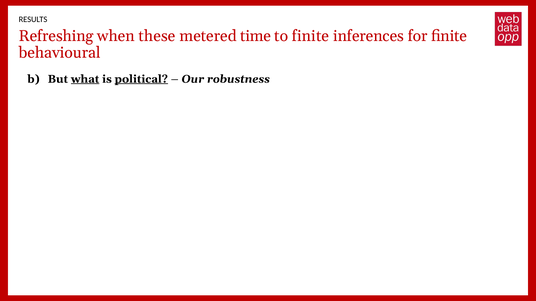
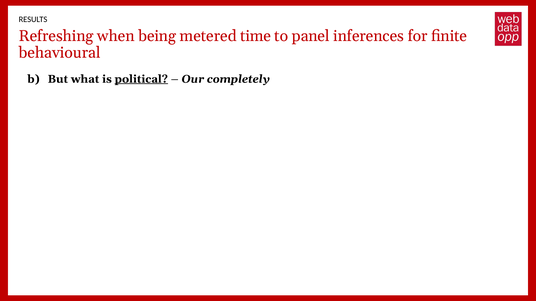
these: these -> being
to finite: finite -> panel
what underline: present -> none
robustness: robustness -> completely
